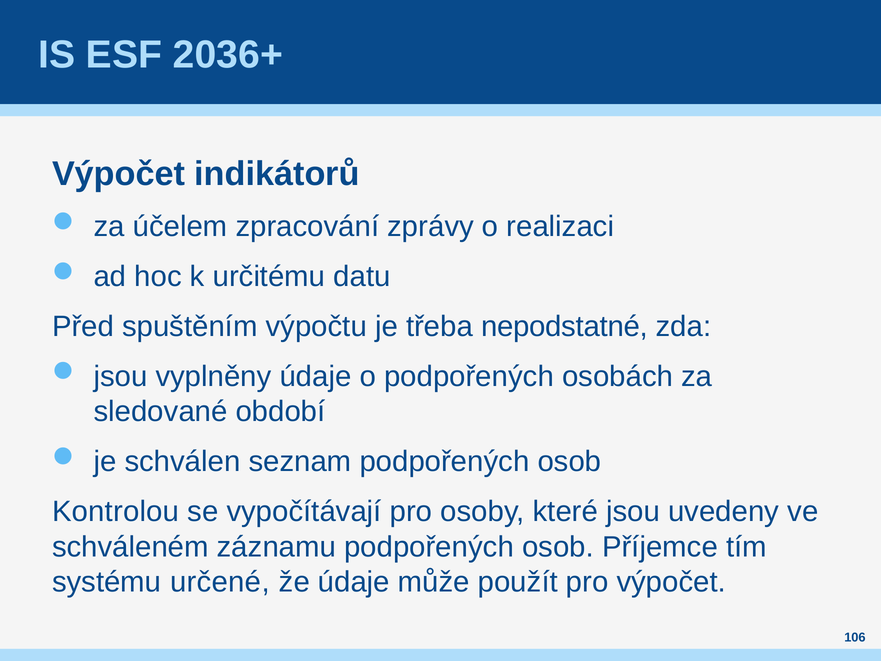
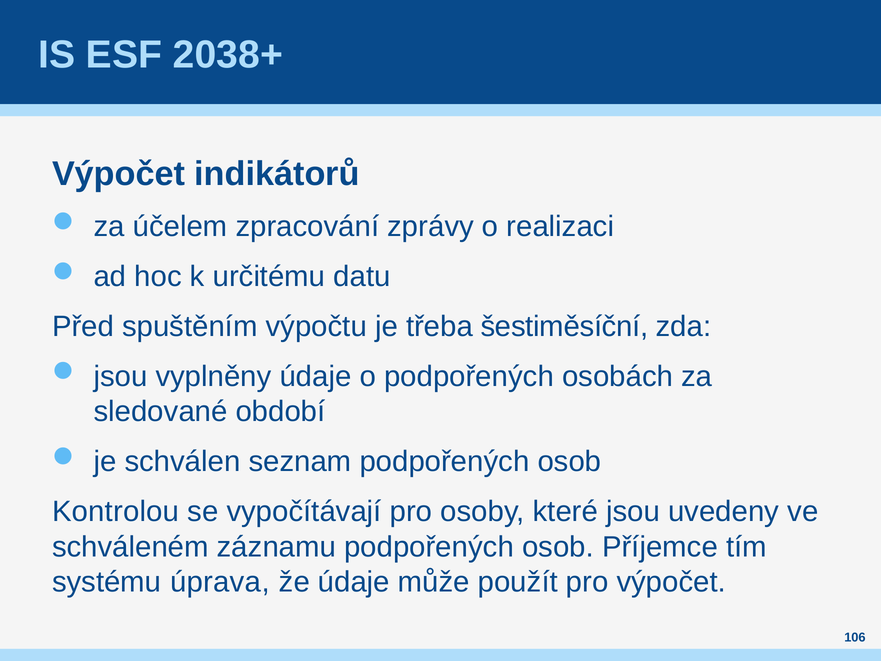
2036+: 2036+ -> 2038+
nepodstatné: nepodstatné -> šestiměsíční
určené: určené -> úprava
